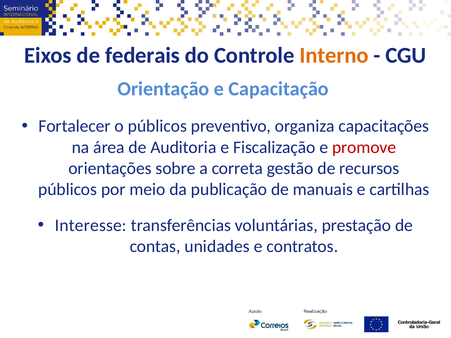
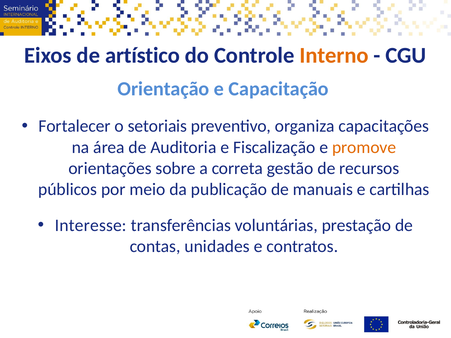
federais: federais -> artístico
o públicos: públicos -> setoriais
promove colour: red -> orange
